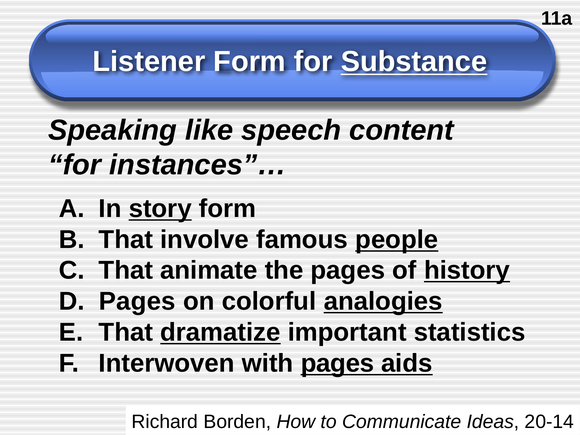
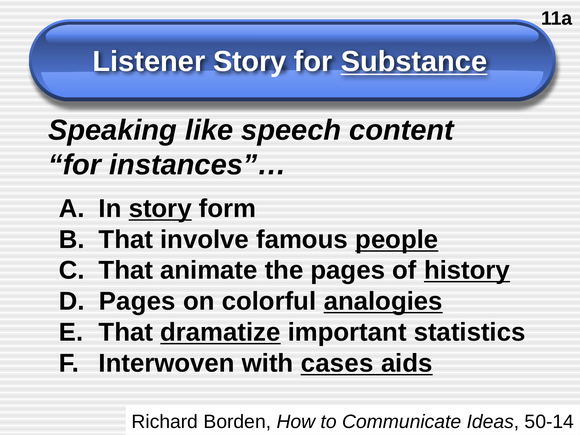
Listener Form: Form -> Story
with pages: pages -> cases
20-14: 20-14 -> 50-14
